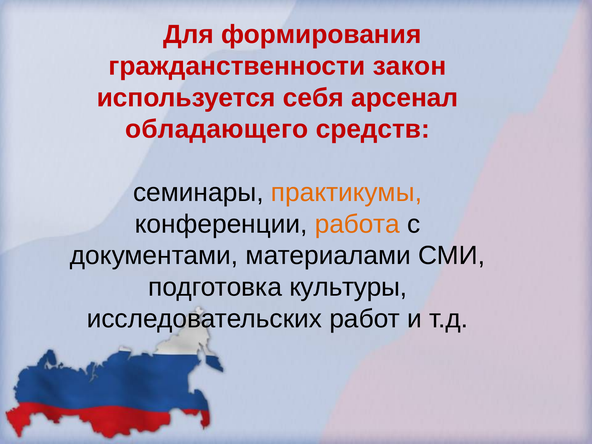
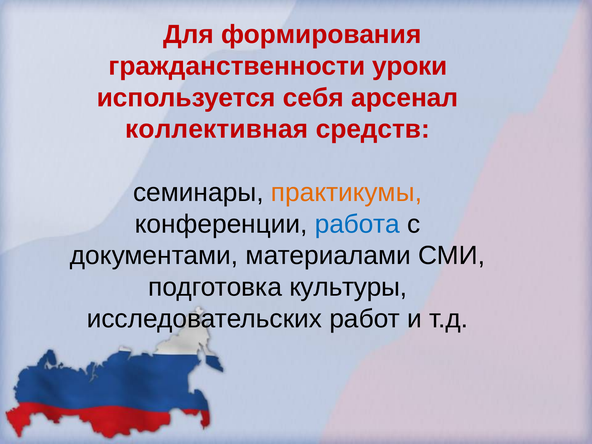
закон: закон -> уроки
обладающего: обладающего -> коллективная
работа colour: orange -> blue
